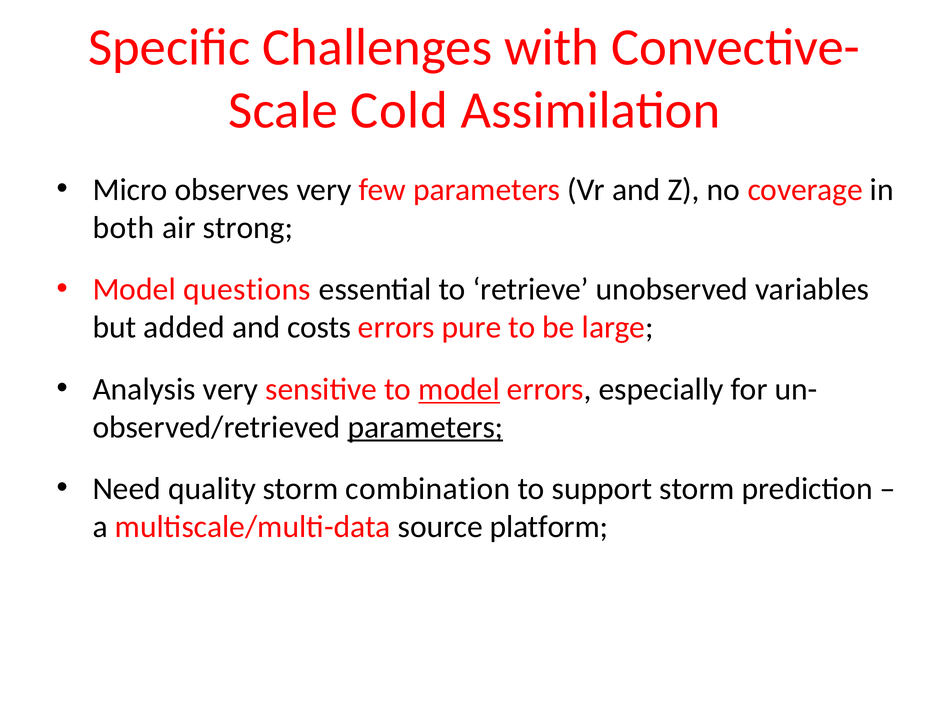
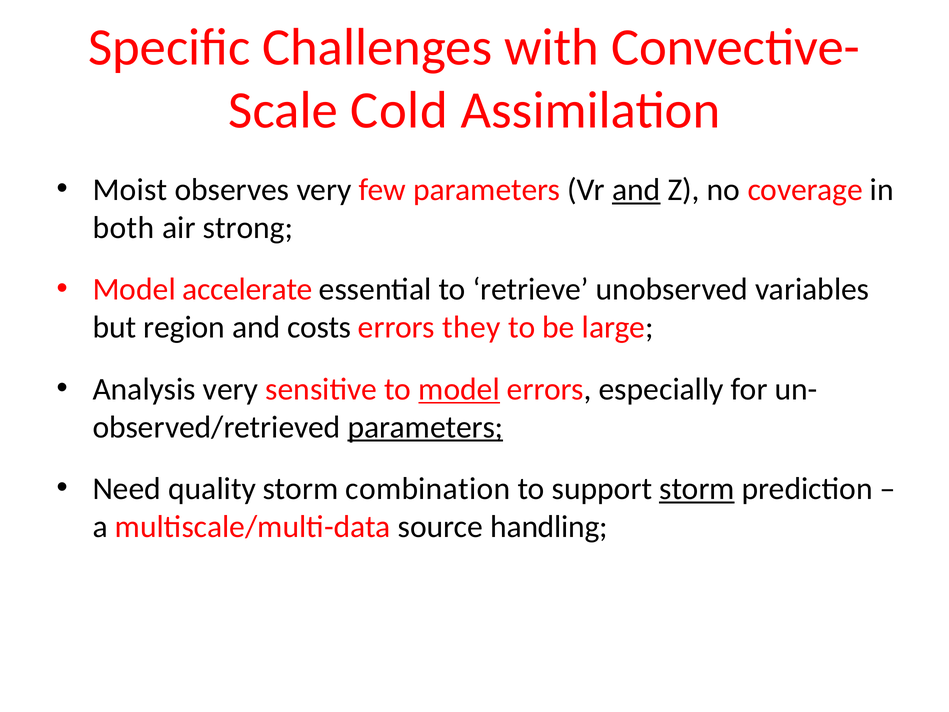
Micro: Micro -> Moist
and at (636, 190) underline: none -> present
questions: questions -> accelerate
added: added -> region
pure: pure -> they
storm at (697, 489) underline: none -> present
platform: platform -> handling
